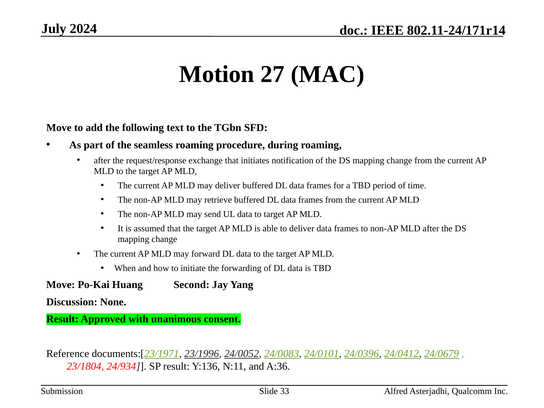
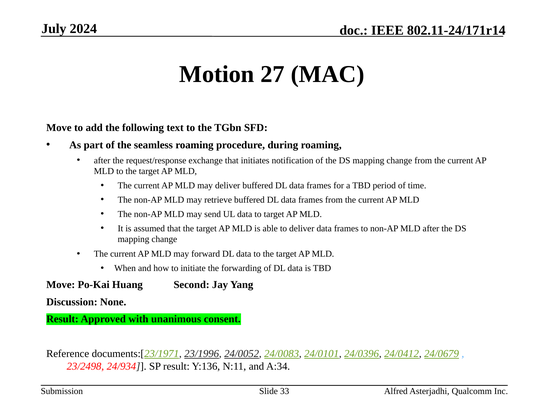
23/1804: 23/1804 -> 23/2498
A:36: A:36 -> A:34
